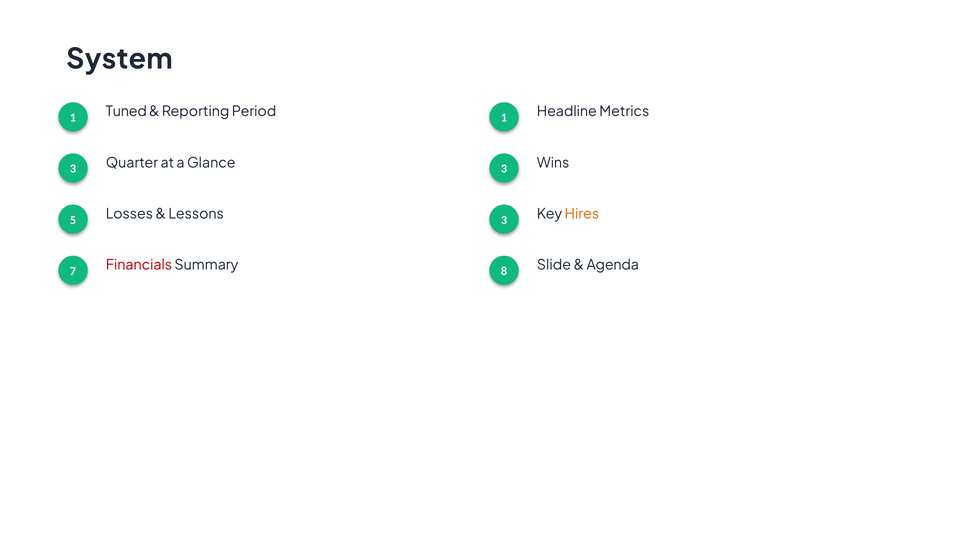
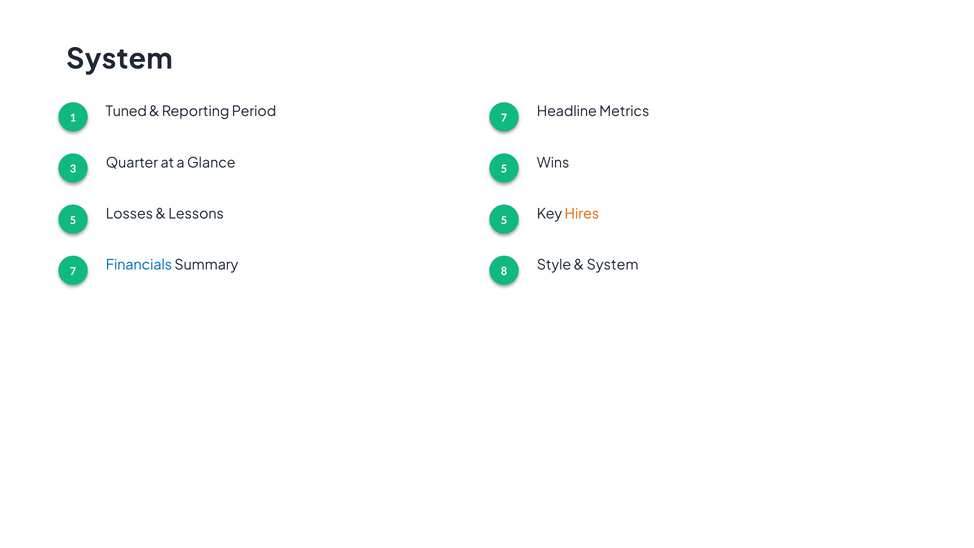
Period 1: 1 -> 7
Glance 3: 3 -> 5
Lessons 3: 3 -> 5
Financials colour: red -> blue
Slide: Slide -> Style
Agenda at (613, 265): Agenda -> System
